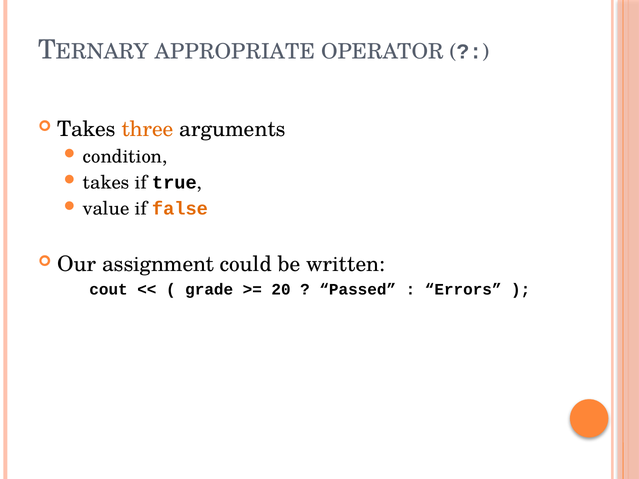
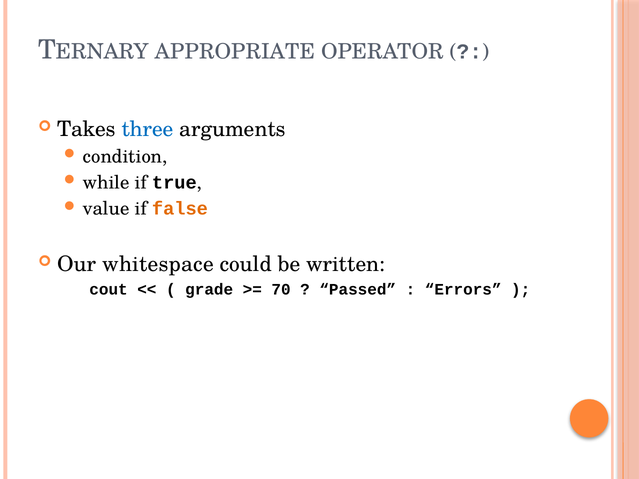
three colour: orange -> blue
takes at (106, 183): takes -> while
assignment: assignment -> whitespace
20: 20 -> 70
